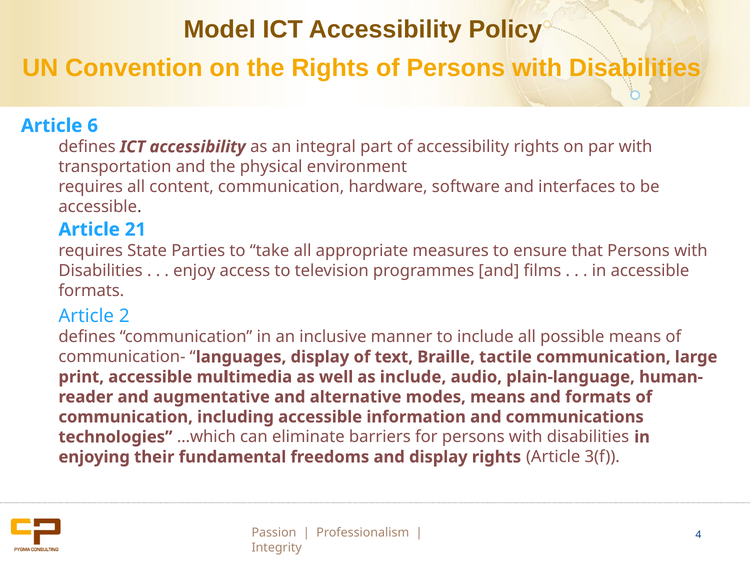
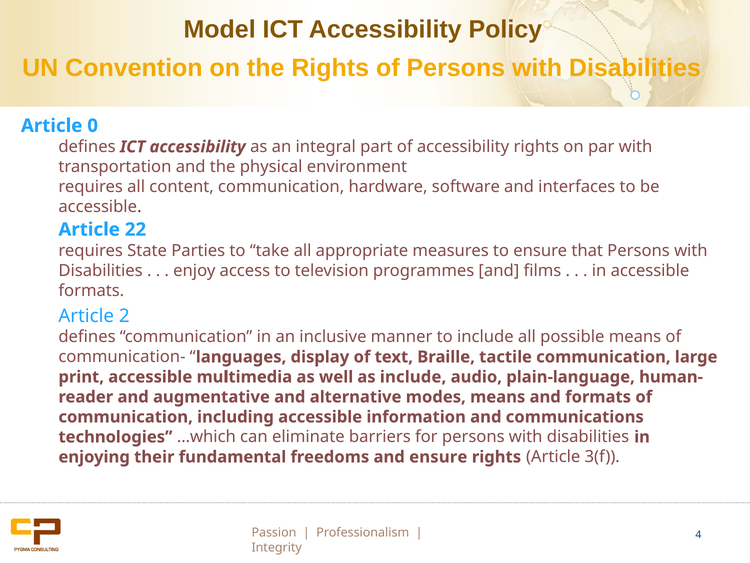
6: 6 -> 0
21: 21 -> 22
and display: display -> ensure
